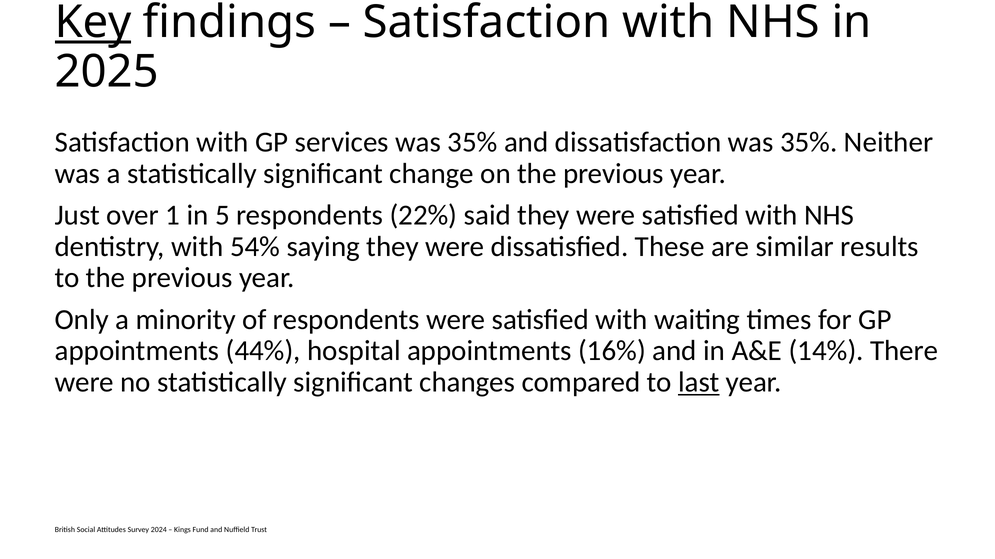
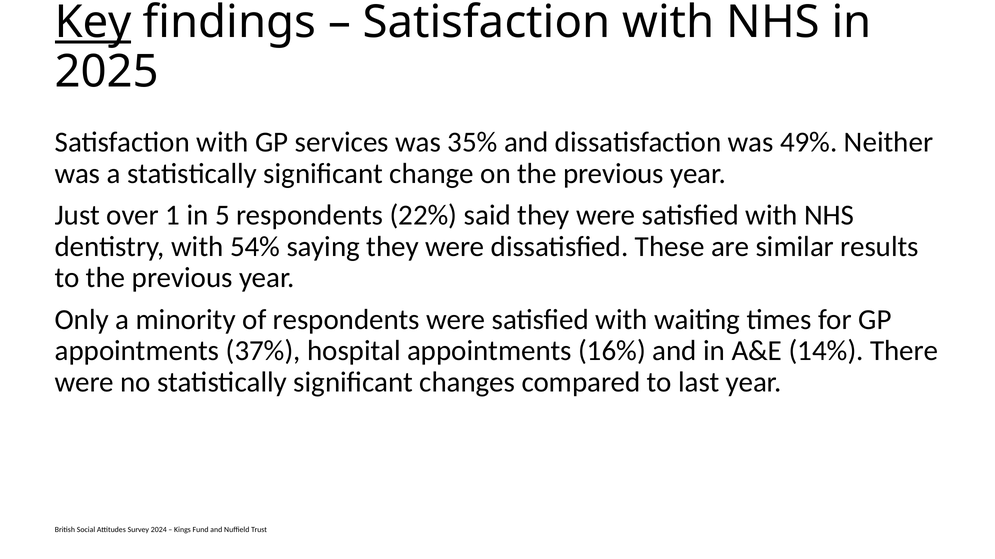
dissatisfaction was 35%: 35% -> 49%
44%: 44% -> 37%
last underline: present -> none
